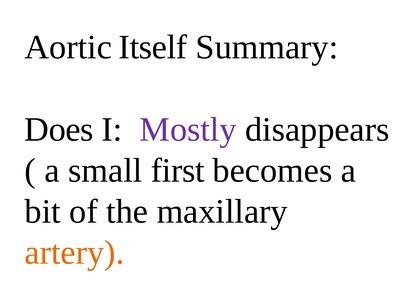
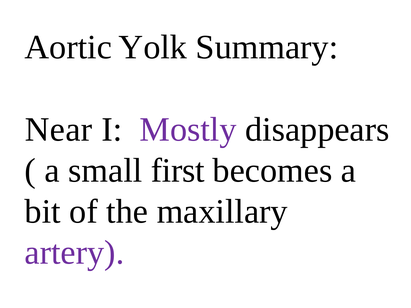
Itself: Itself -> Yolk
Does: Does -> Near
artery colour: orange -> purple
